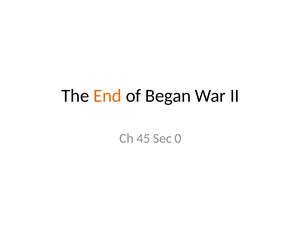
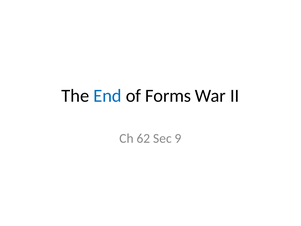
End colour: orange -> blue
Began: Began -> Forms
45: 45 -> 62
0: 0 -> 9
